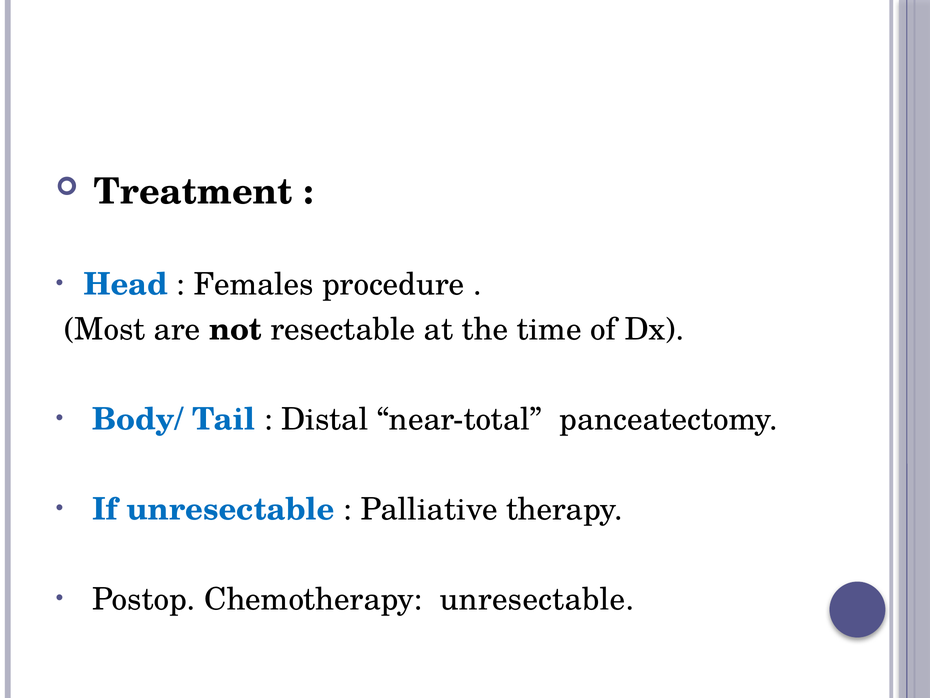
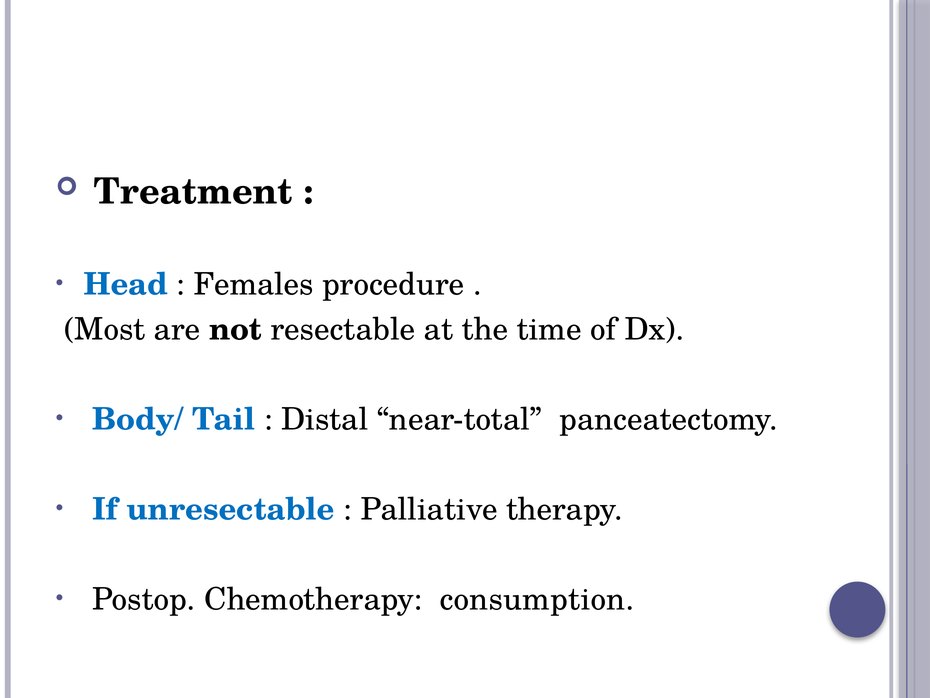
Chemotherapy unresectable: unresectable -> consumption
